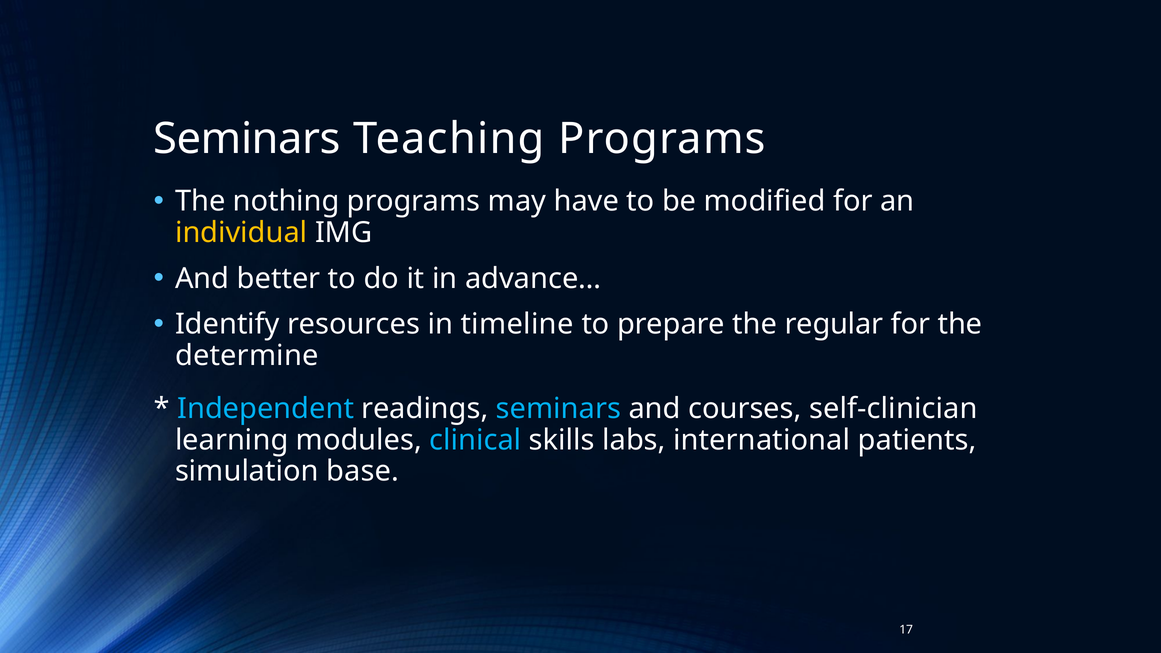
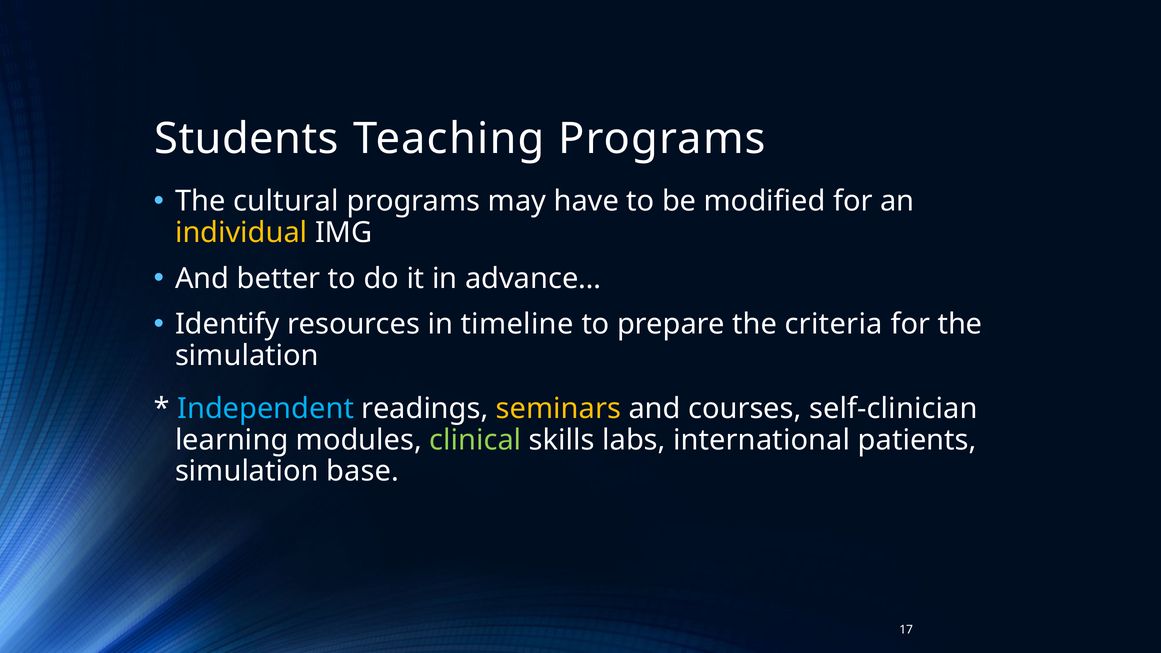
Seminars at (247, 139): Seminars -> Students
nothing: nothing -> cultural
regular: regular -> criteria
determine at (247, 356): determine -> simulation
seminars at (558, 409) colour: light blue -> yellow
clinical colour: light blue -> light green
